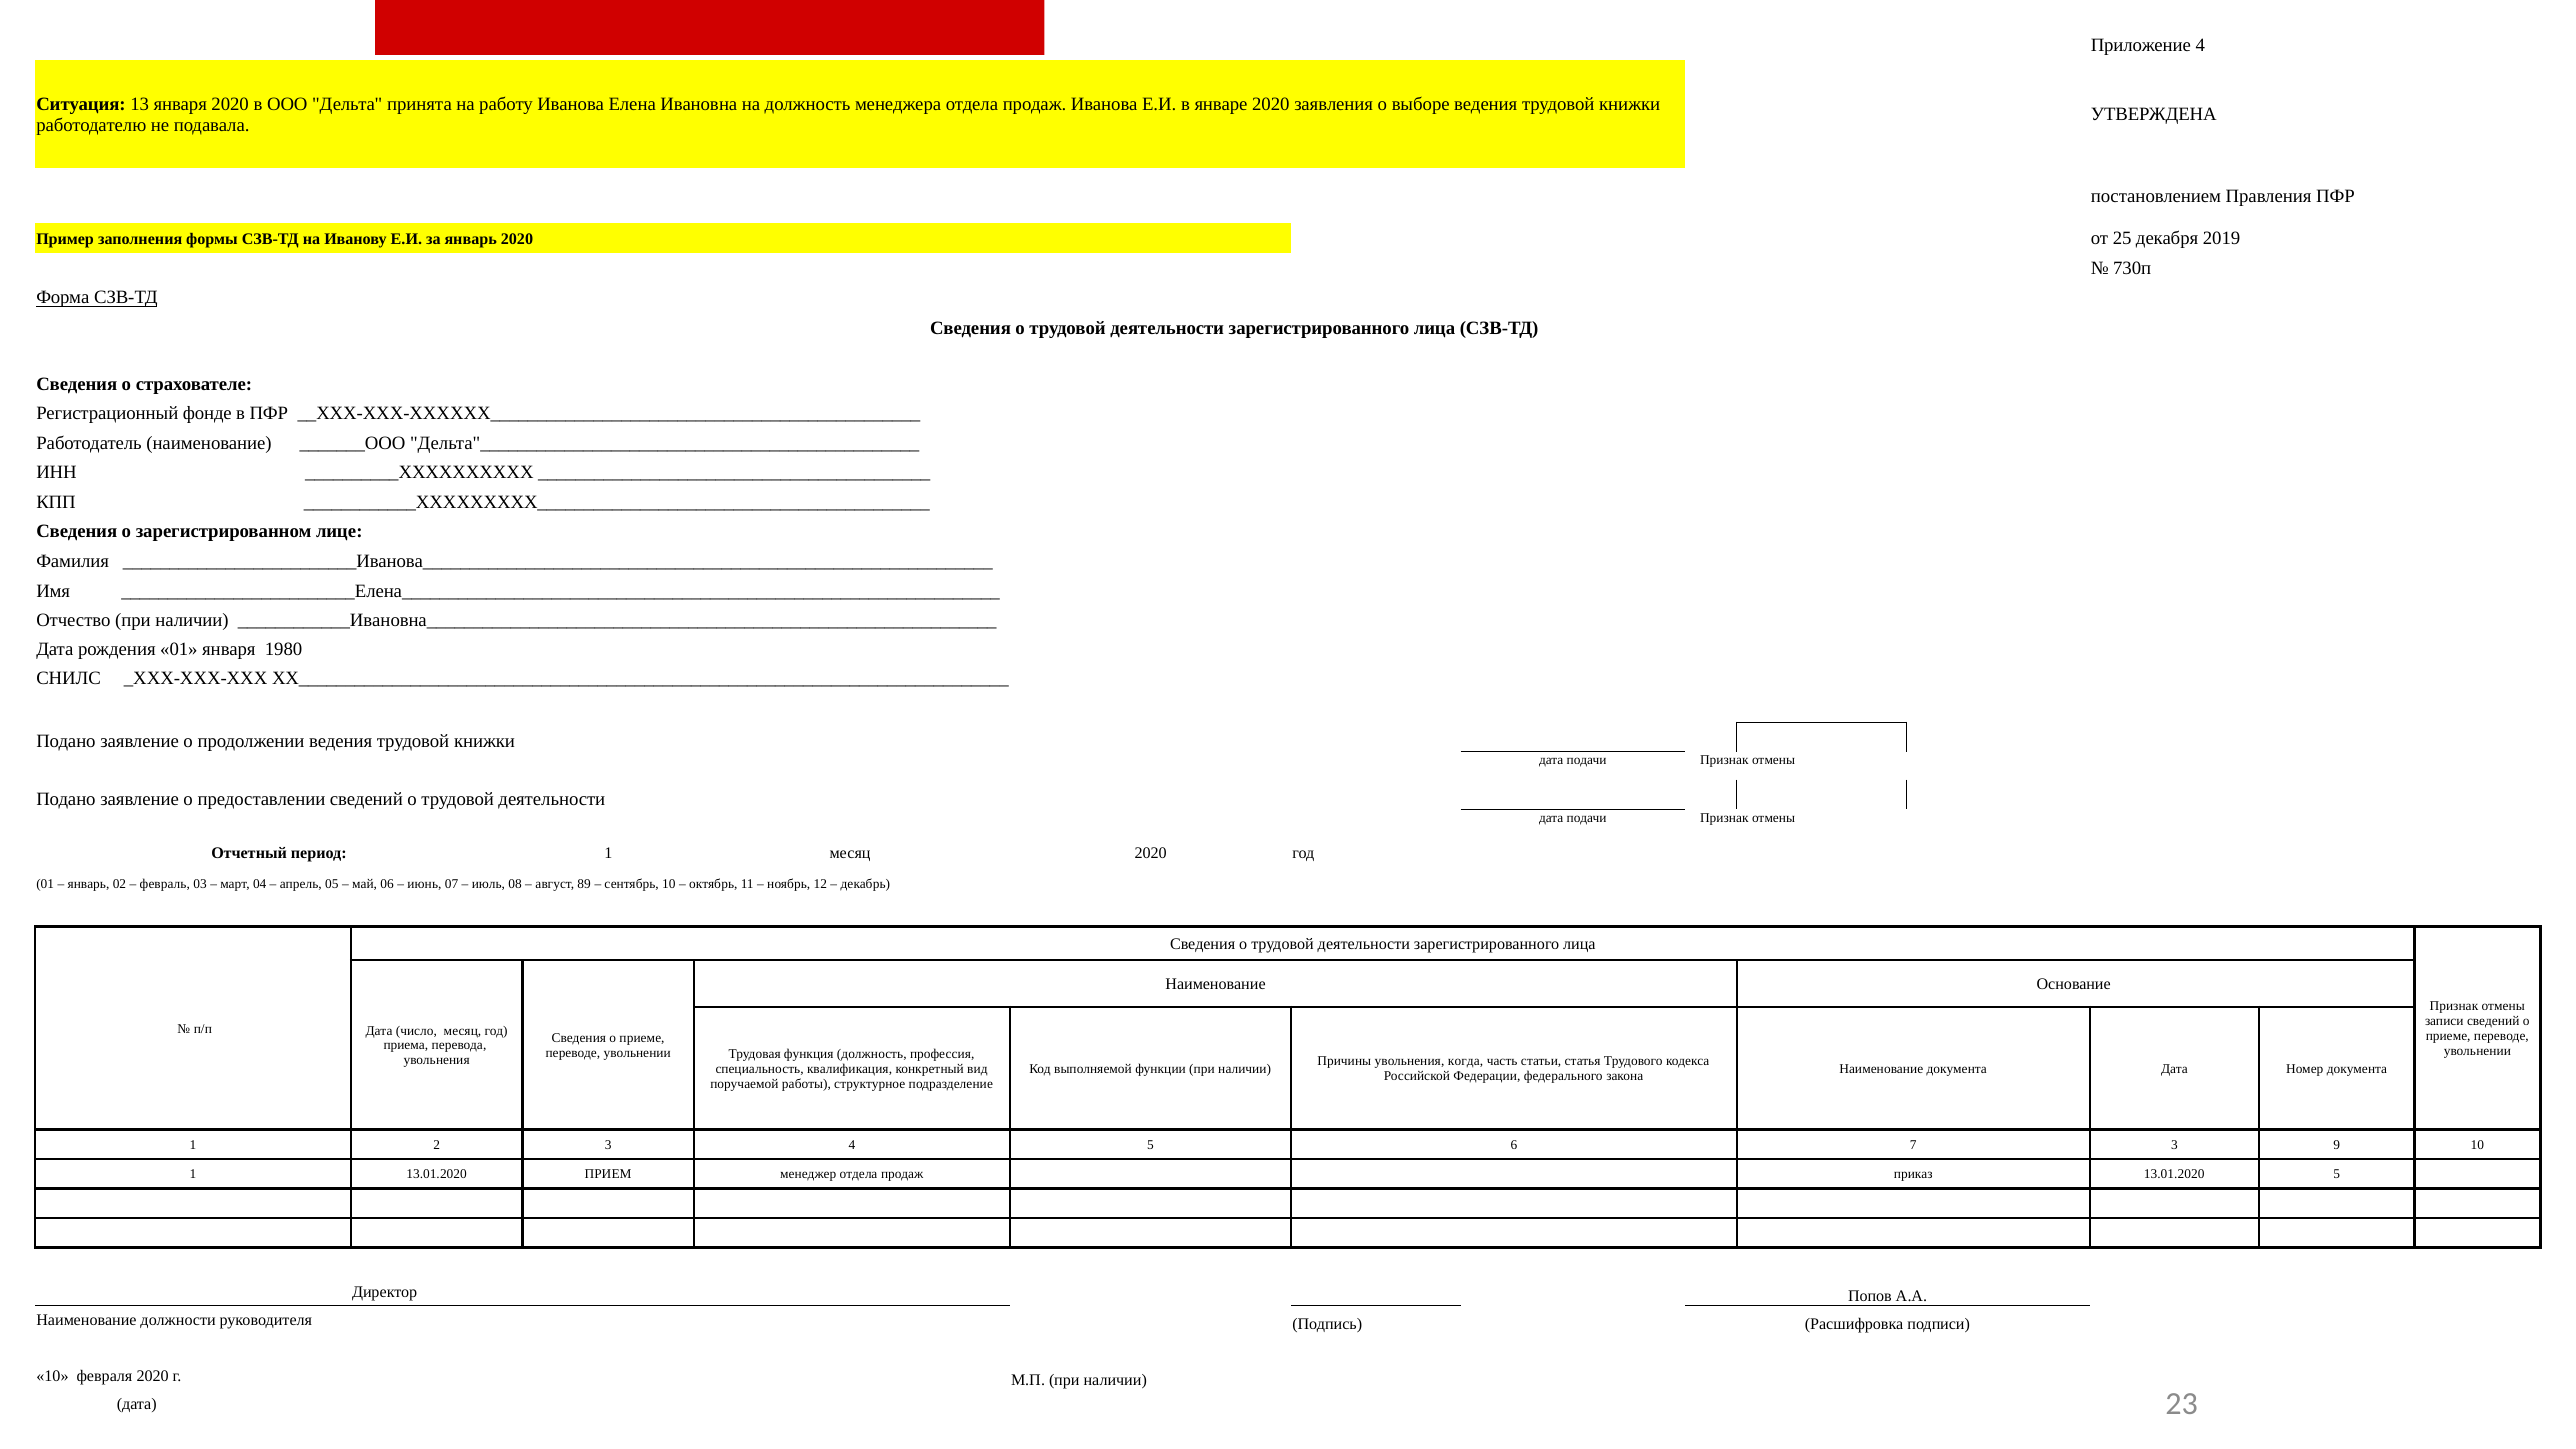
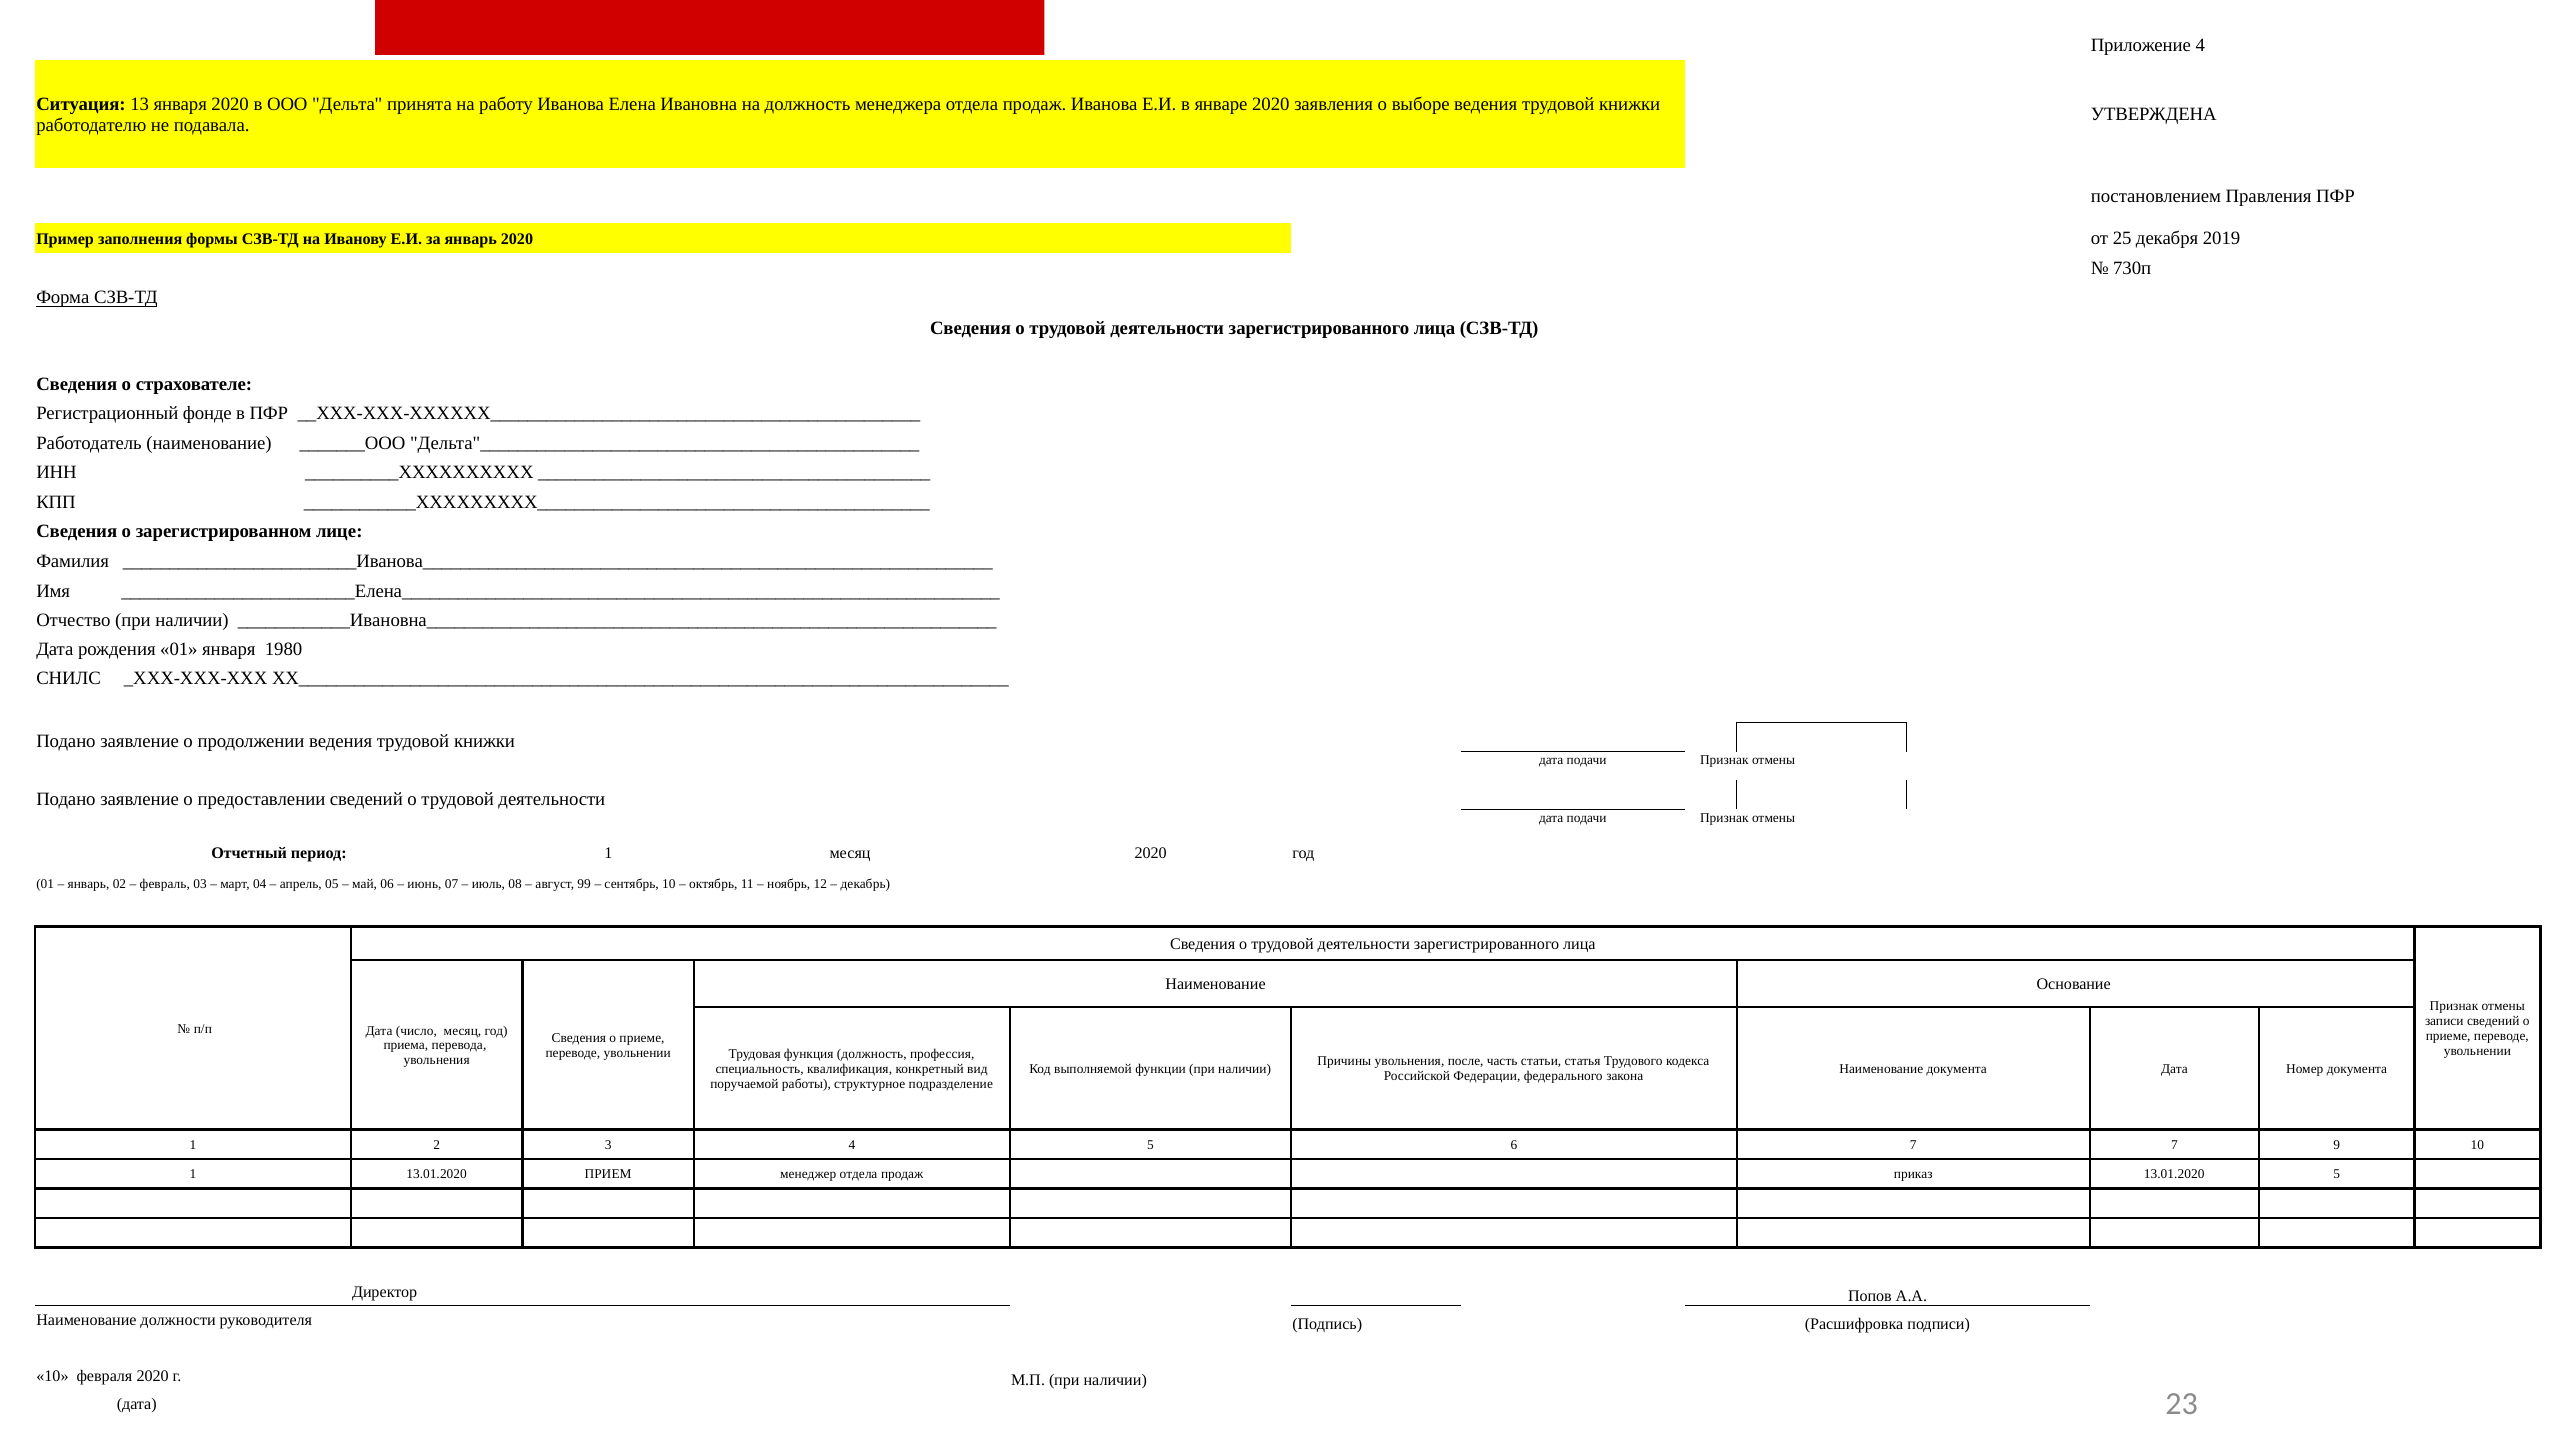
89: 89 -> 99
когда: когда -> после
7 3: 3 -> 7
